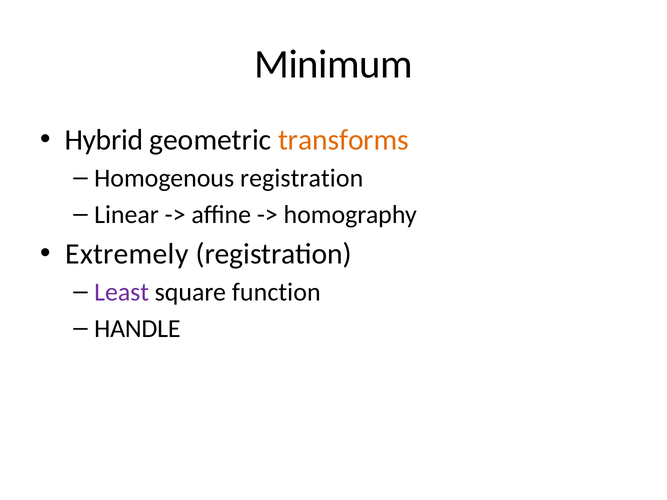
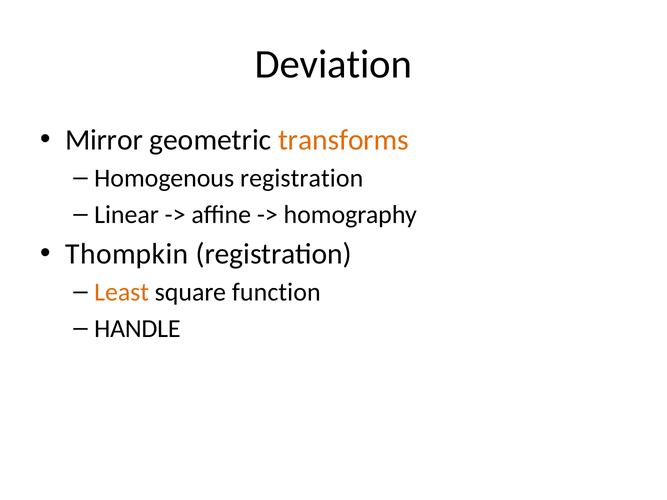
Minimum: Minimum -> Deviation
Hybrid: Hybrid -> Mirror
Extremely: Extremely -> Thompkin
Least colour: purple -> orange
